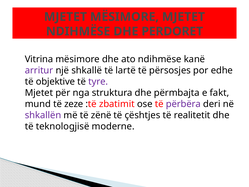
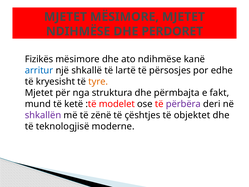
Vitrina: Vitrina -> Fizikës
arritur colour: purple -> blue
objektive: objektive -> kryesisht
tyre colour: purple -> orange
zeze: zeze -> ketë
zbatimit: zbatimit -> modelet
realitetit: realitetit -> objektet
